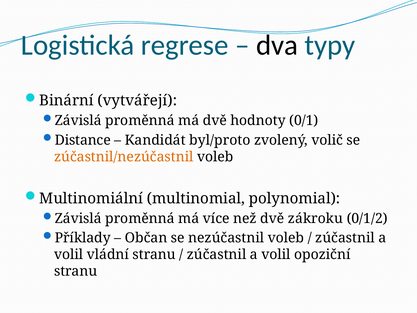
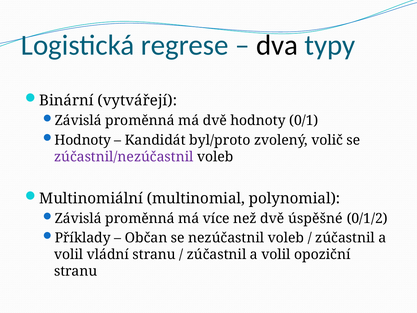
Distance at (83, 140): Distance -> Hodnoty
zúčastnil/nezúčastnil colour: orange -> purple
zákroku: zákroku -> úspěšné
